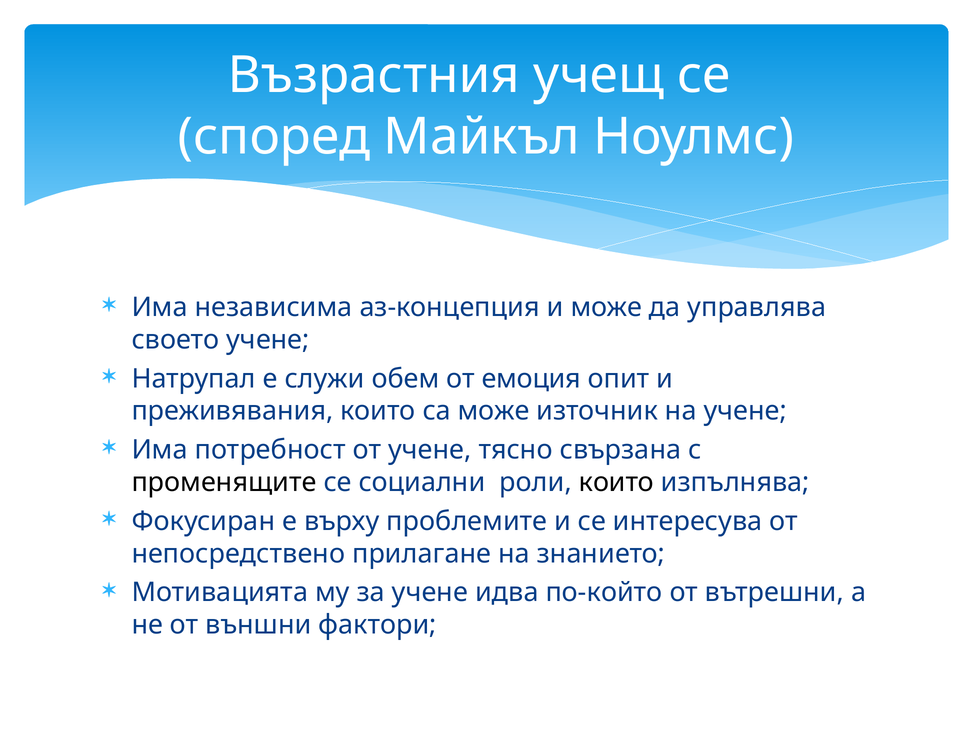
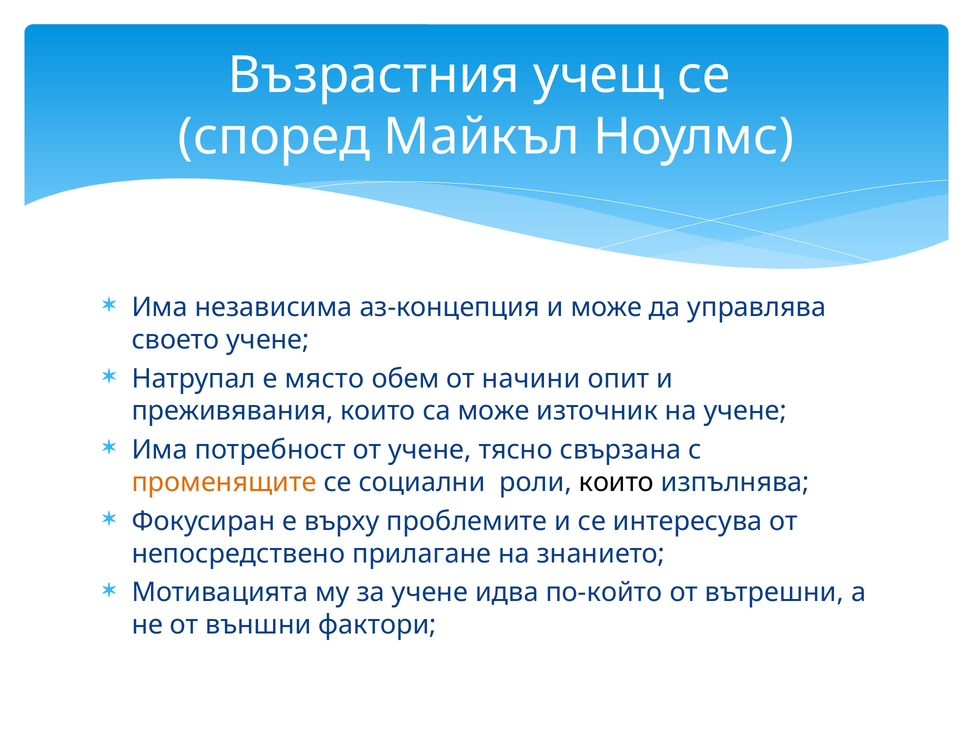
служи: служи -> място
емоция: емоция -> начини
променящите colour: black -> orange
